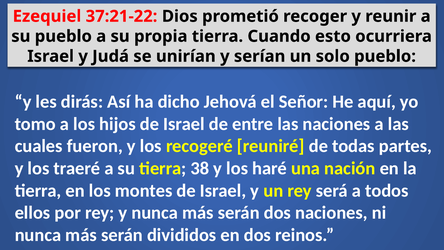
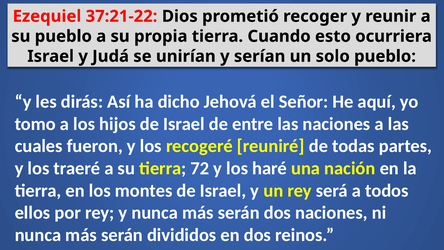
38: 38 -> 72
